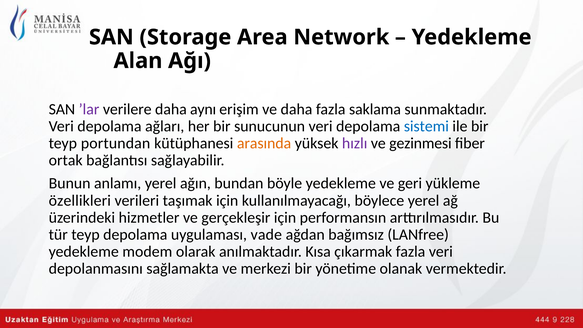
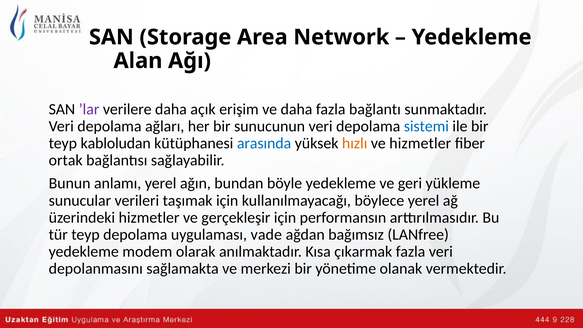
aynı: aynı -> açık
saklama: saklama -> bağlantı
portundan: portundan -> kabloludan
arasında colour: orange -> blue
hızlı colour: purple -> orange
ve gezinmesi: gezinmesi -> hizmetler
özellikleri: özellikleri -> sunucular
